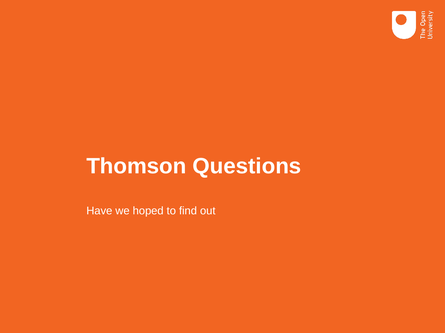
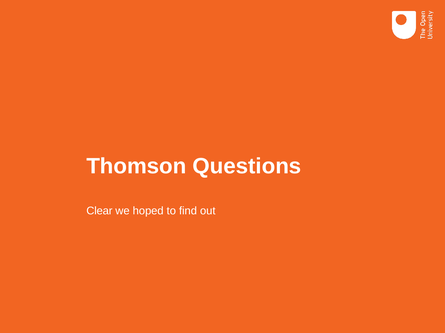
Have: Have -> Clear
